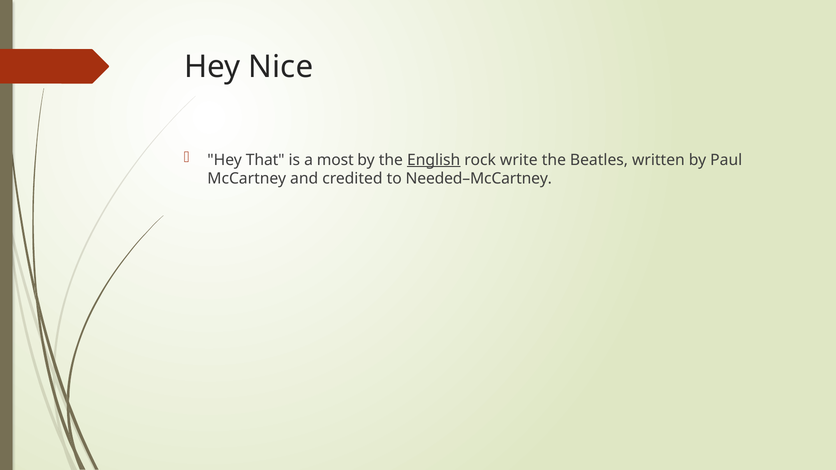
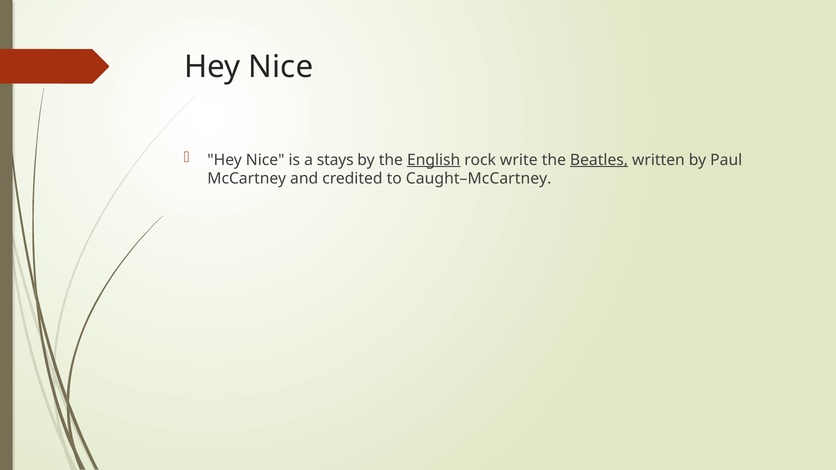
That at (265, 160): That -> Nice
most: most -> stays
Beatles underline: none -> present
Needed–McCartney: Needed–McCartney -> Caught–McCartney
